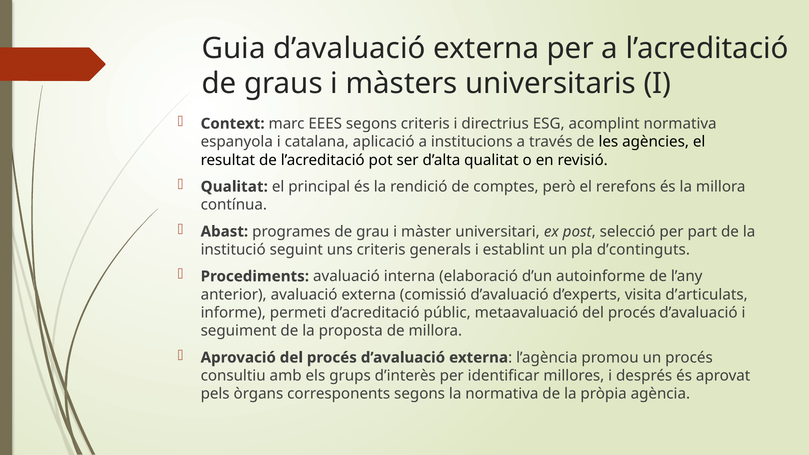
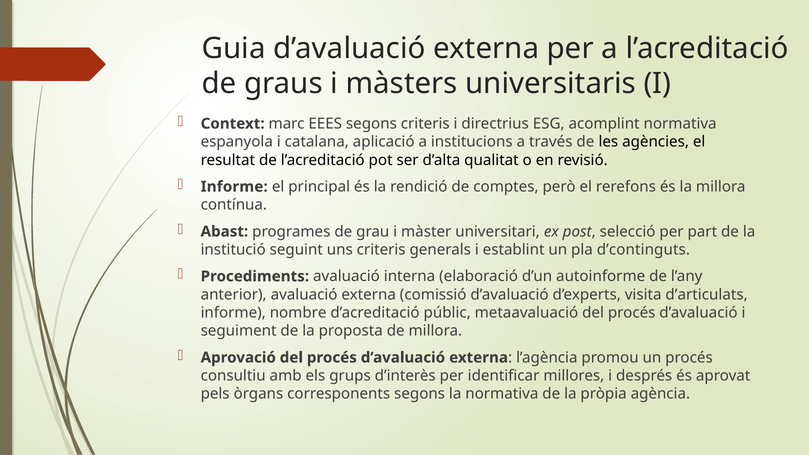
Qualitat at (234, 187): Qualitat -> Informe
permeti: permeti -> nombre
